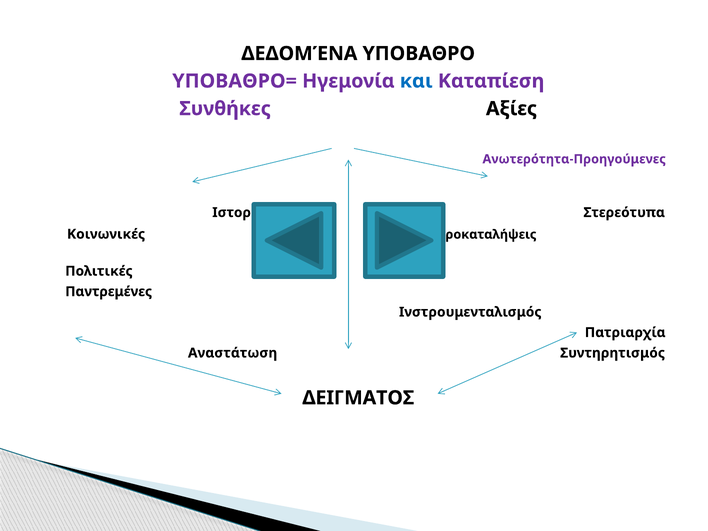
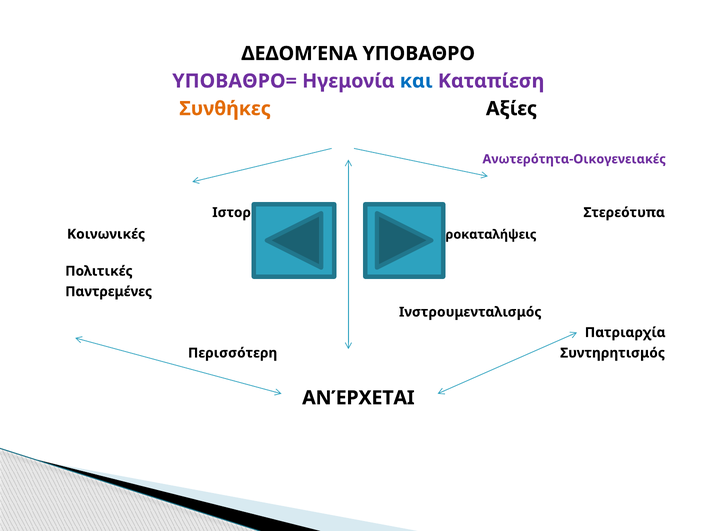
Συνθήκες colour: purple -> orange
Ανωτερότητα-Προηγούμενες: Ανωτερότητα-Προηγούμενες -> Ανωτερότητα-Οικογενειακές
Αναστάτωση: Αναστάτωση -> Περισσότερη
ΔΕΙΓΜΑΤΟΣ: ΔΕΙΓΜΑΤΟΣ -> ΑΝΈΡΧΕΤΑΙ
